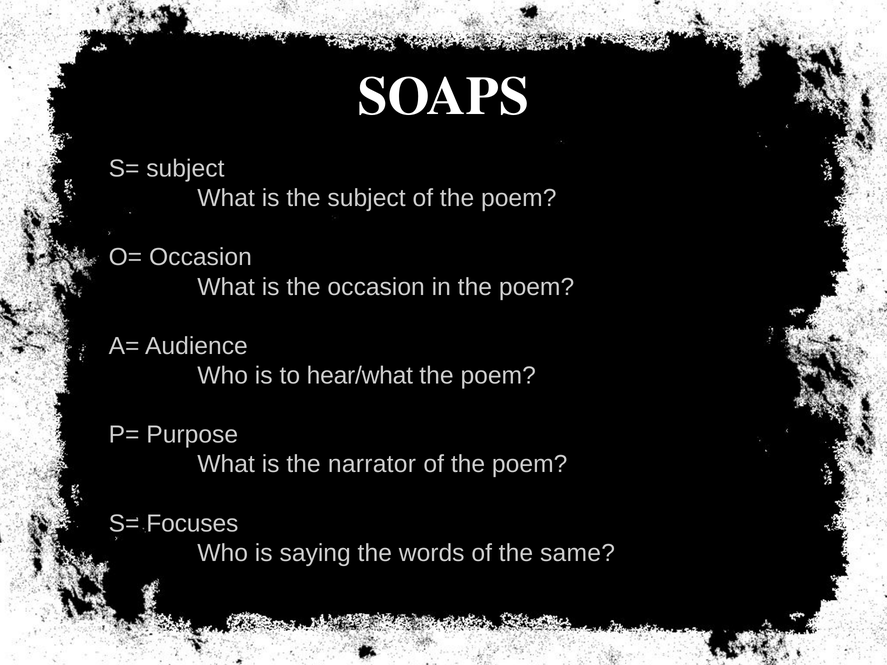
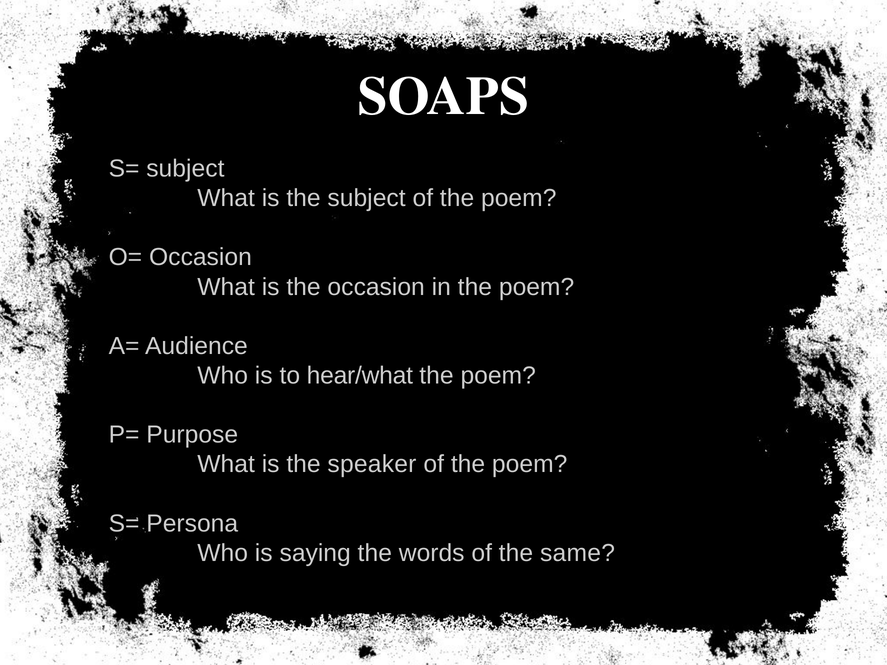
narrator: narrator -> speaker
Focuses: Focuses -> Persona
